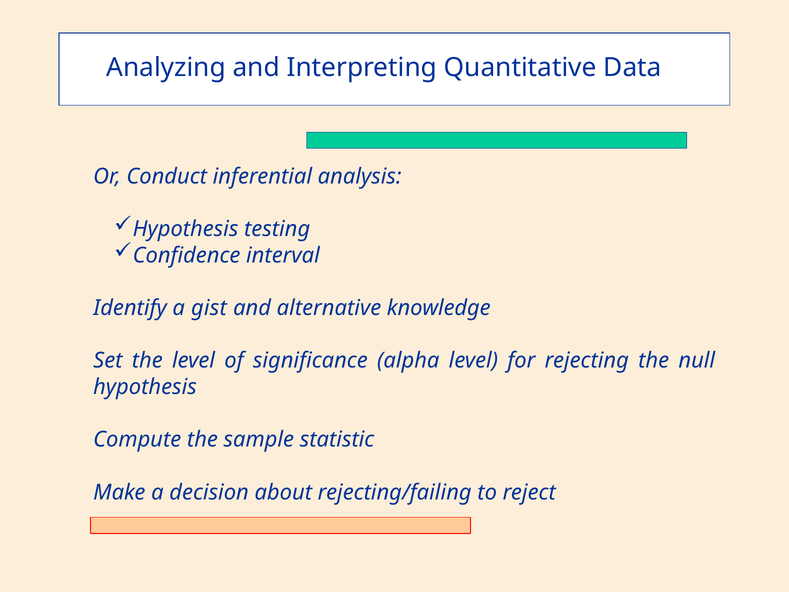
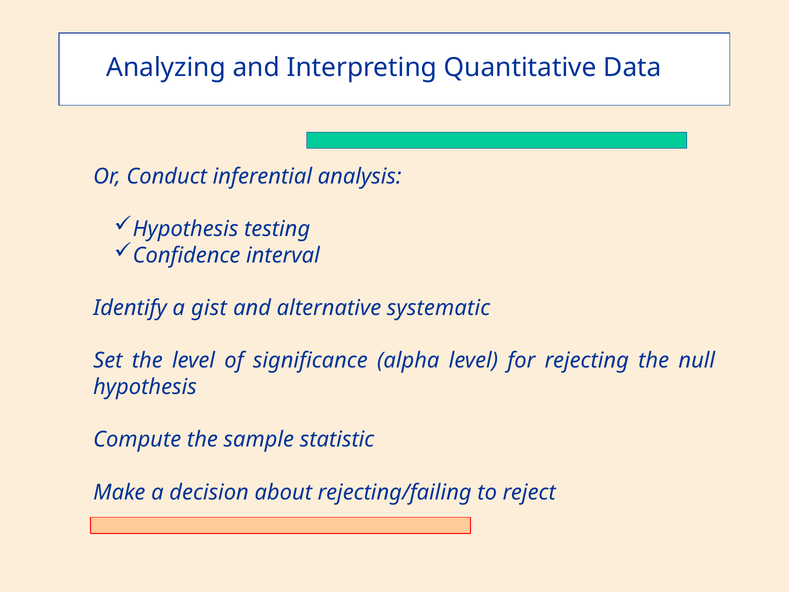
knowledge: knowledge -> systematic
